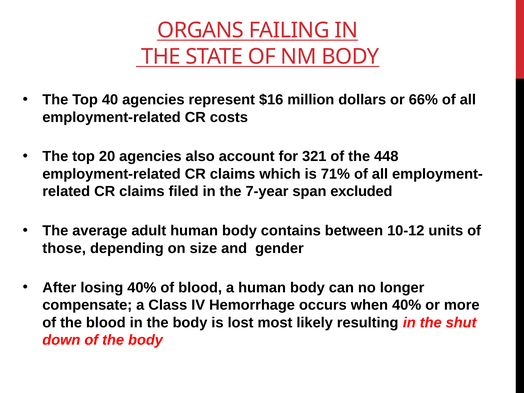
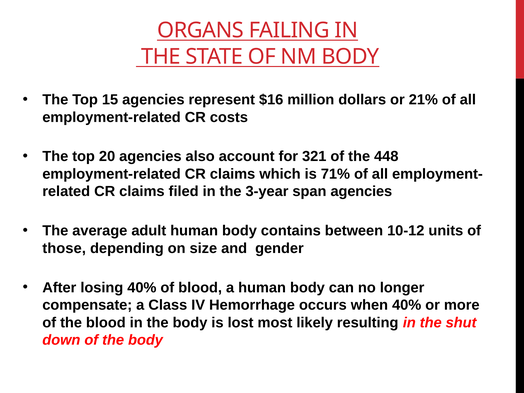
40: 40 -> 15
66%: 66% -> 21%
7-year: 7-year -> 3-year
span excluded: excluded -> agencies
